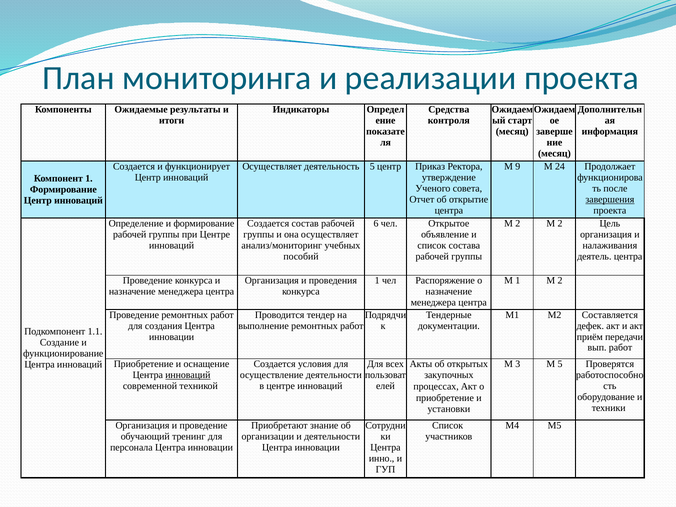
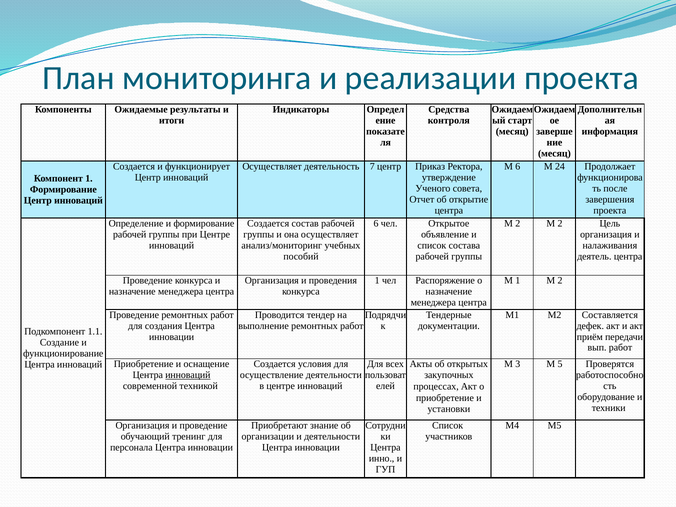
деятельность 5: 5 -> 7
М 9: 9 -> 6
завершения underline: present -> none
